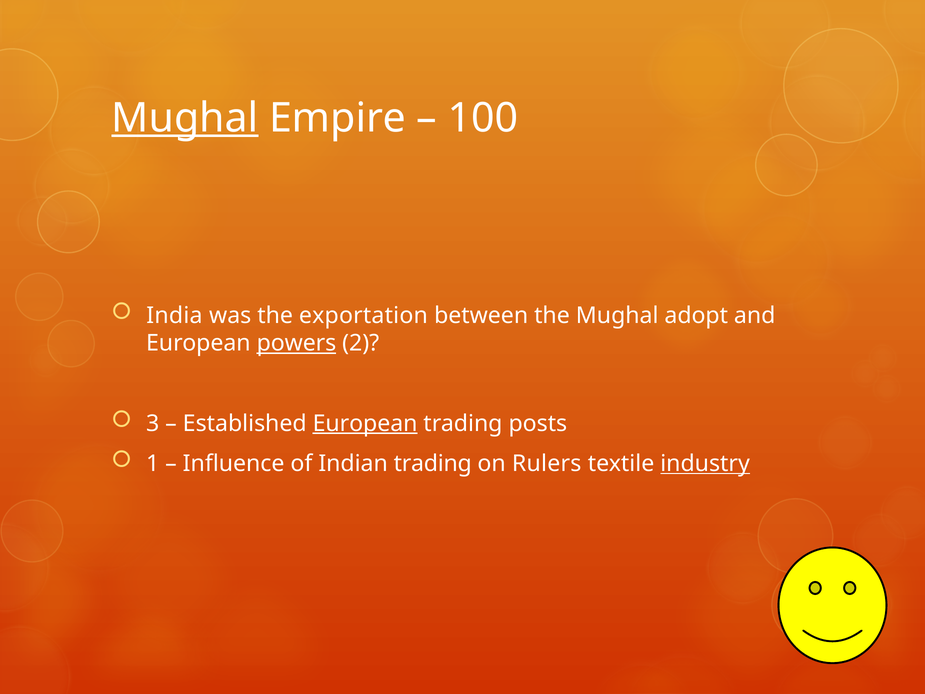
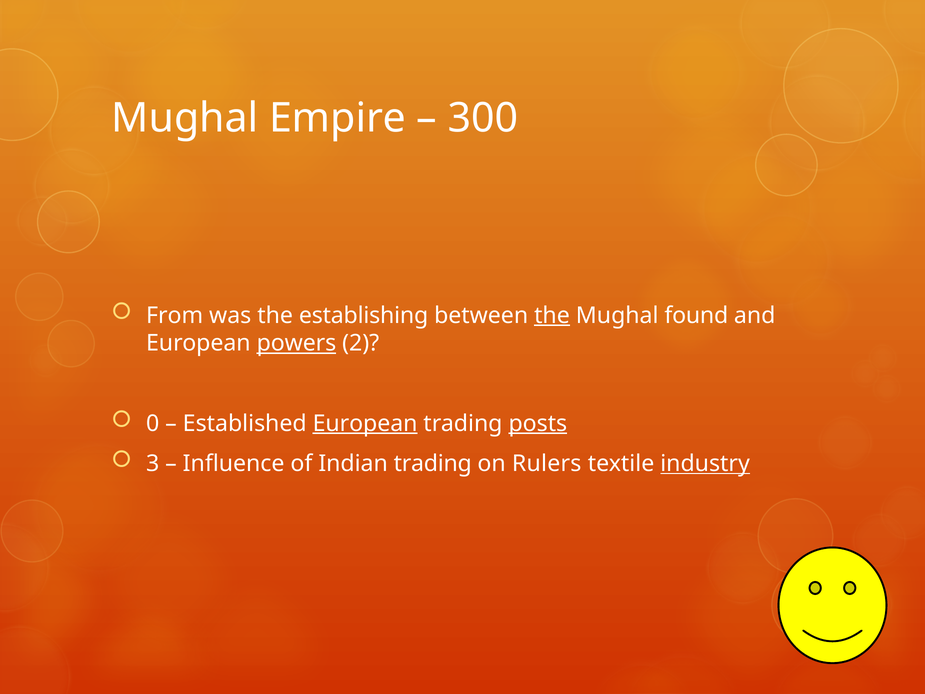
Mughal at (185, 118) underline: present -> none
100: 100 -> 300
India: India -> From
exportation: exportation -> establishing
the at (552, 315) underline: none -> present
adopt: adopt -> found
3: 3 -> 0
posts underline: none -> present
1: 1 -> 3
